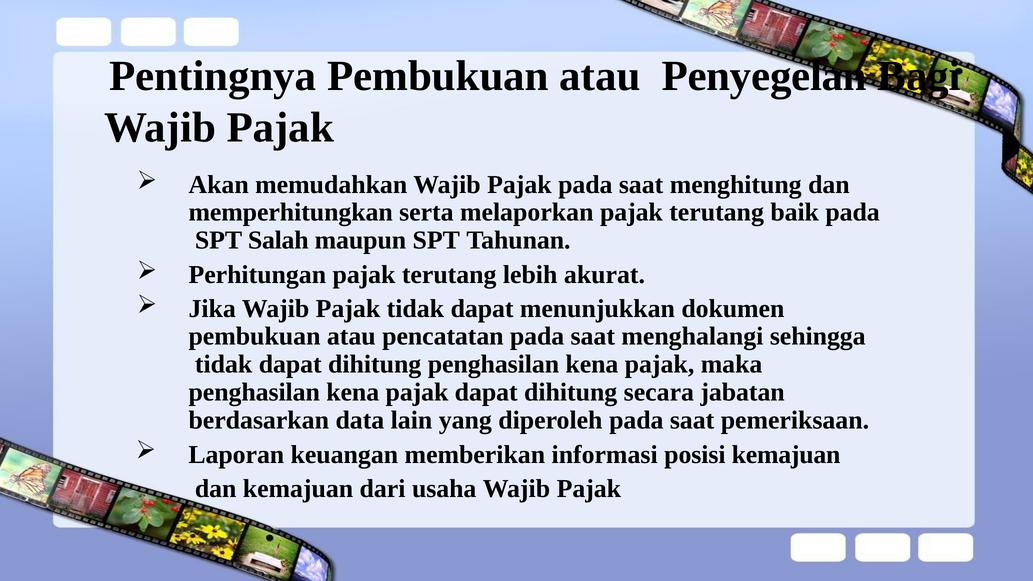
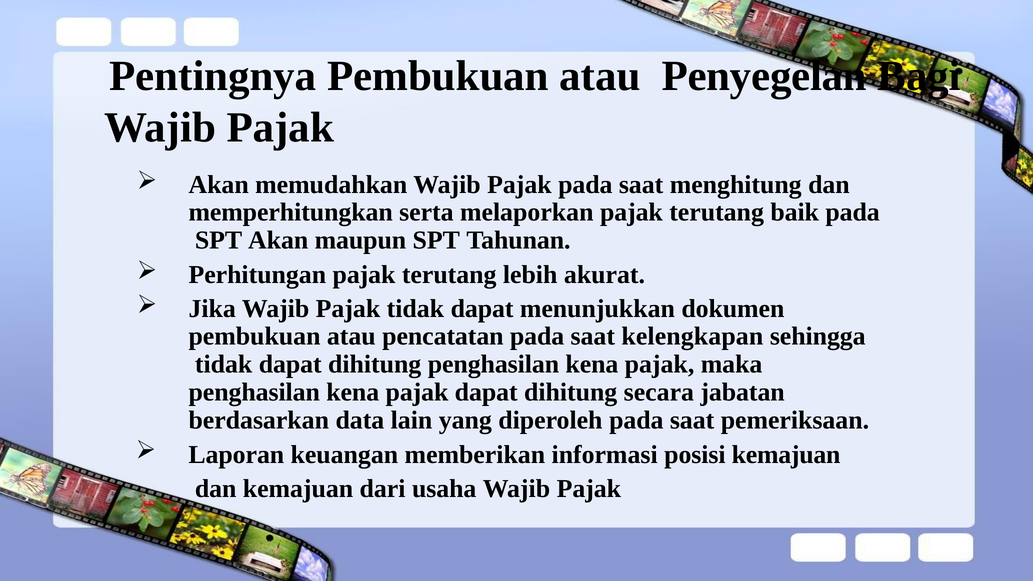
SPT Salah: Salah -> Akan
menghalangi: menghalangi -> kelengkapan
